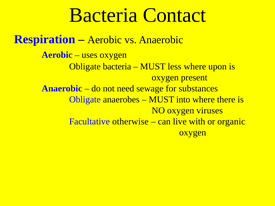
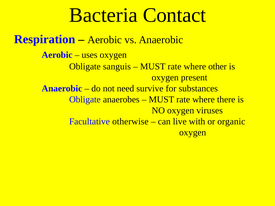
Obligate bacteria: bacteria -> sanguis
less at (175, 67): less -> rate
upon: upon -> other
sewage: sewage -> survive
into at (183, 100): into -> rate
